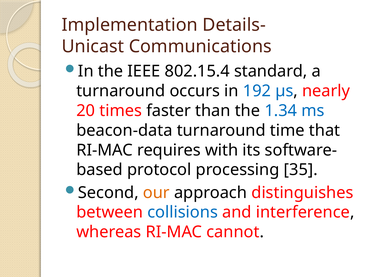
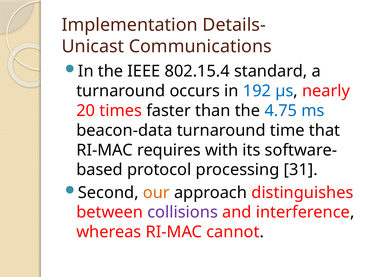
1.34: 1.34 -> 4.75
35: 35 -> 31
collisions colour: blue -> purple
